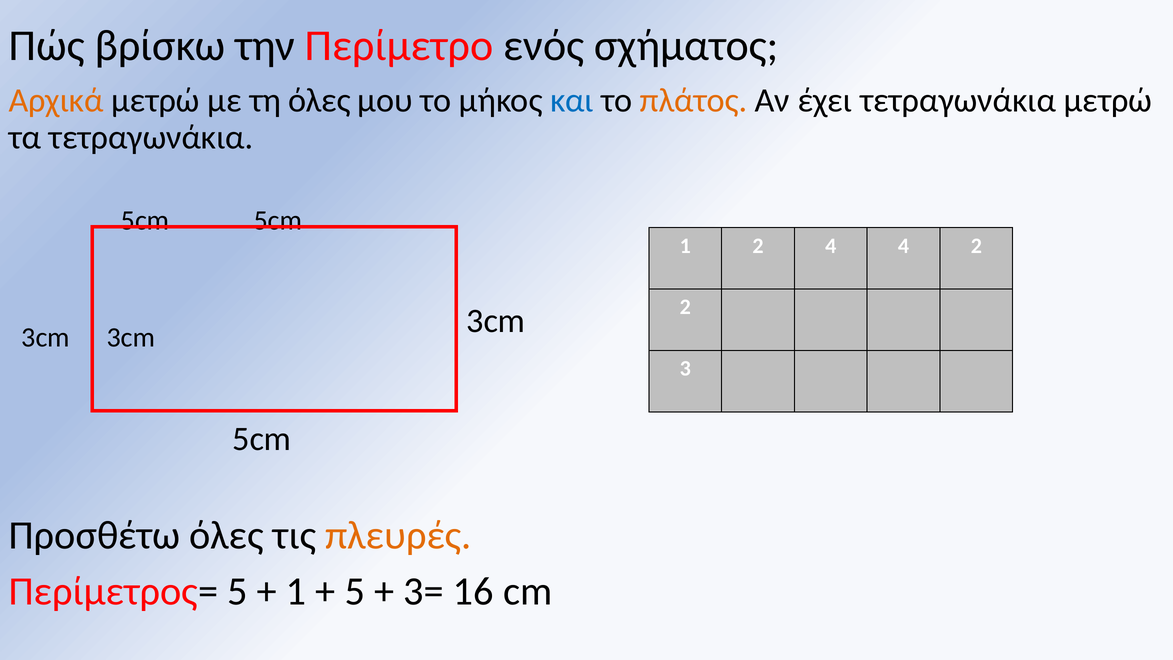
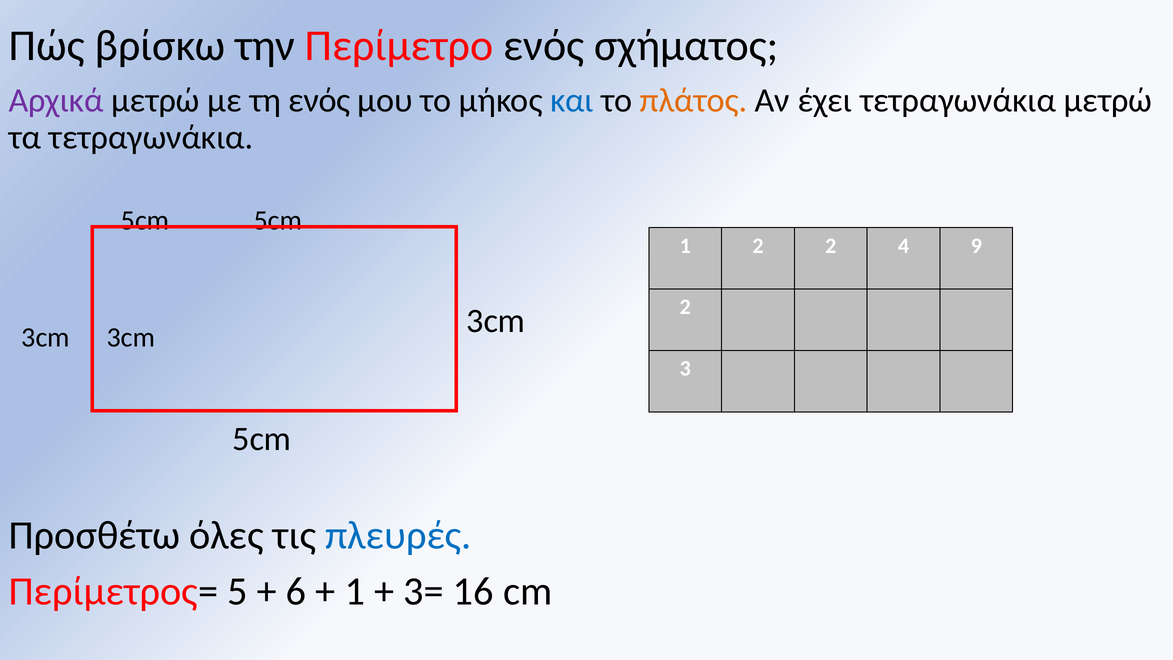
Αρχικά colour: orange -> purple
τη όλες: όλες -> ενός
2 4: 4 -> 2
4 2: 2 -> 9
πλευρές colour: orange -> blue
1 at (296, 591): 1 -> 6
5 at (355, 591): 5 -> 1
